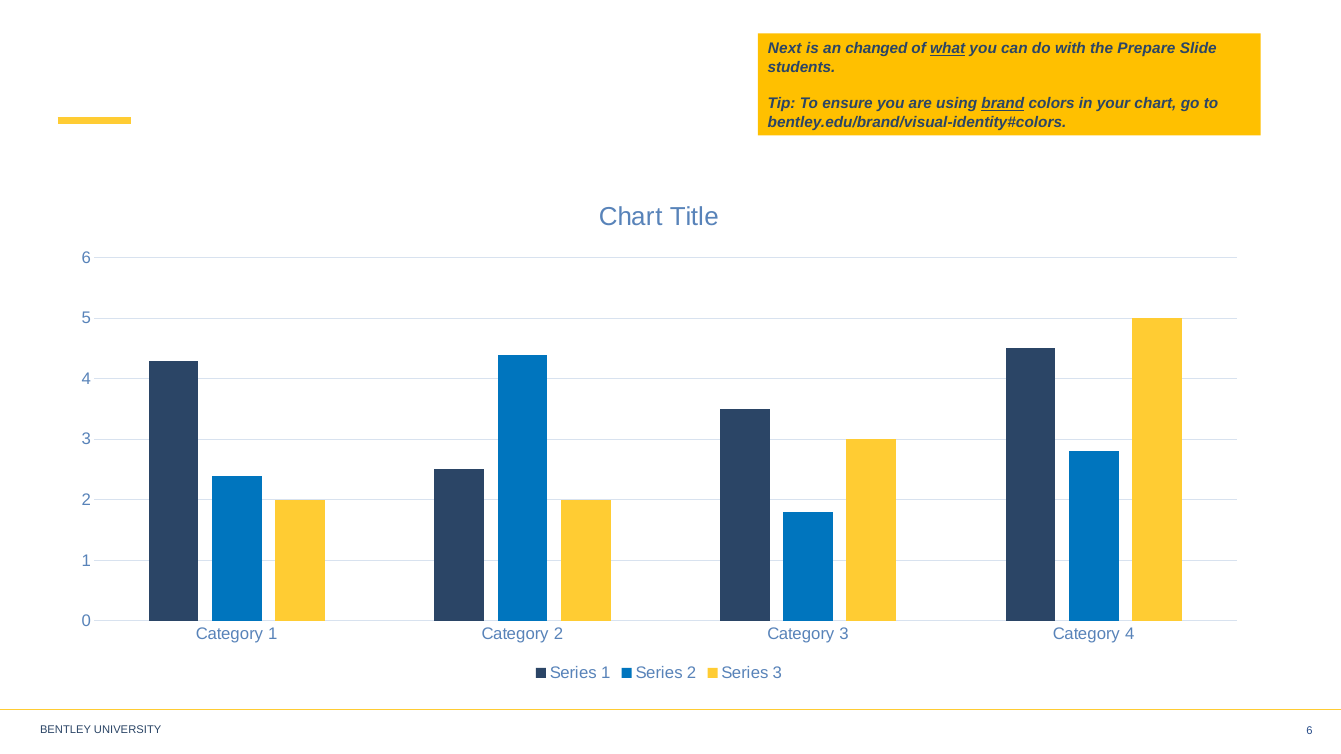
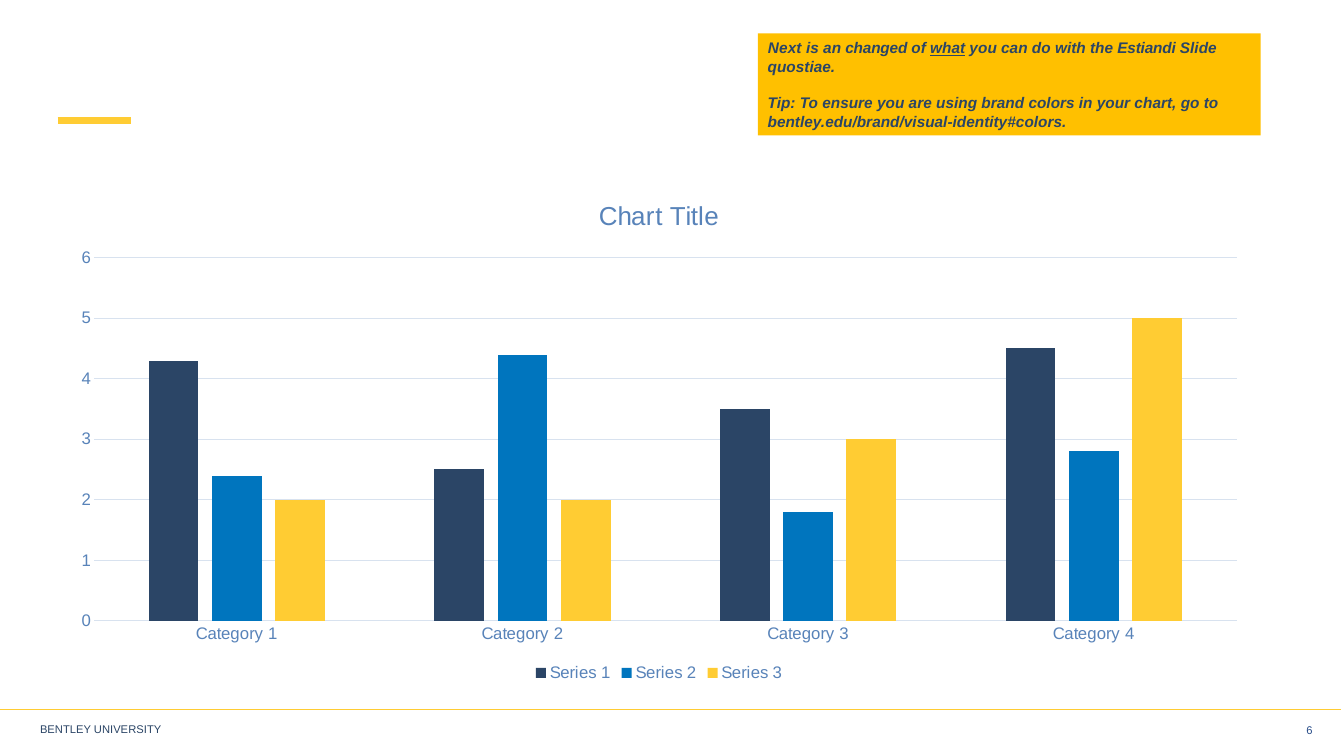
Prepare: Prepare -> Estiandi
students: students -> quostiae
brand underline: present -> none
